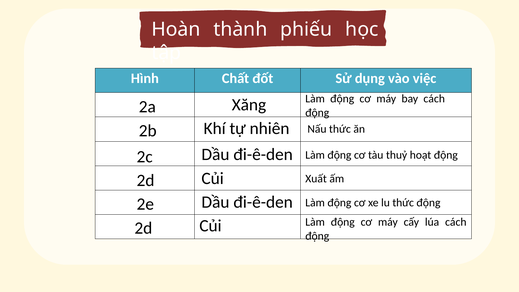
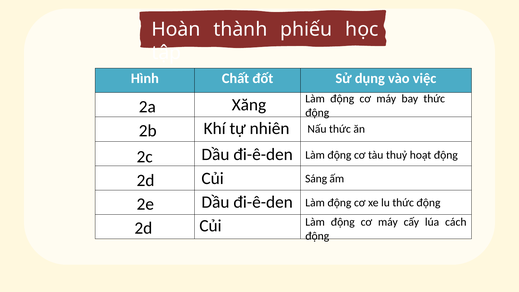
bay cách: cách -> thức
Xuất: Xuất -> Sáng
